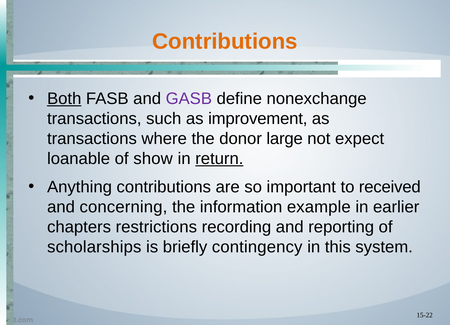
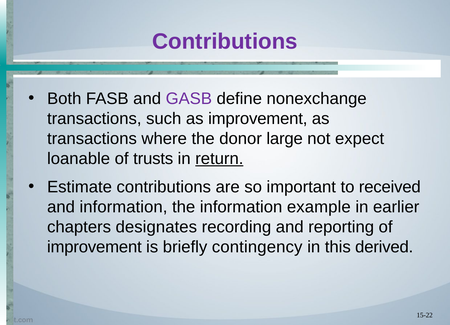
Contributions at (225, 42) colour: orange -> purple
Both underline: present -> none
show: show -> trusts
Anything: Anything -> Estimate
and concerning: concerning -> information
restrictions: restrictions -> designates
scholarships at (94, 247): scholarships -> improvement
system: system -> derived
